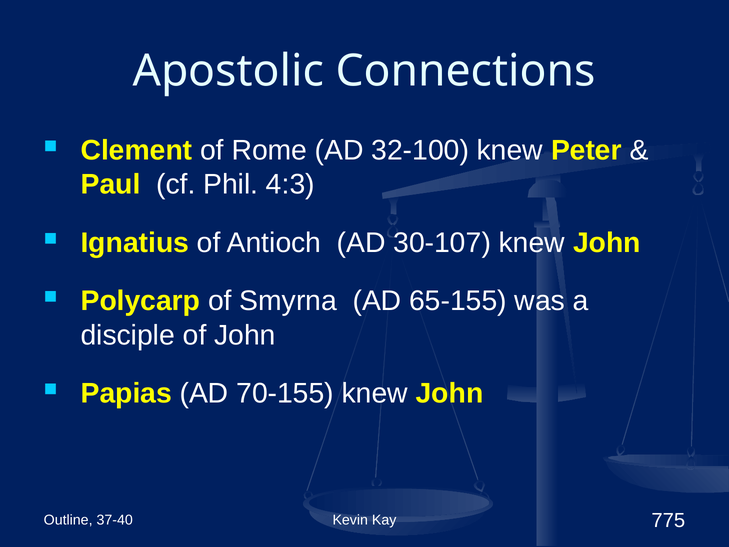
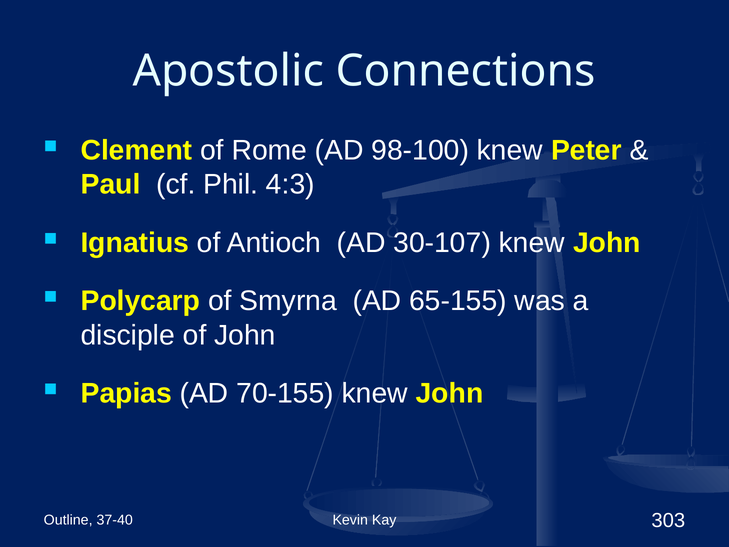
32-100: 32-100 -> 98-100
775: 775 -> 303
